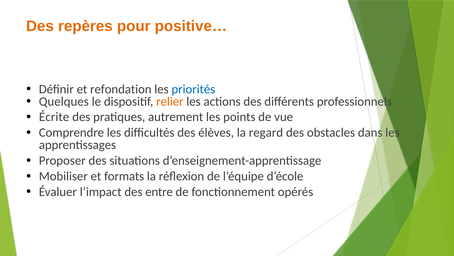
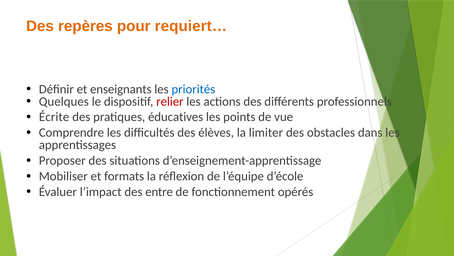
positive…: positive… -> requiert…
refondation: refondation -> enseignants
relier colour: orange -> red
autrement: autrement -> éducatives
regard: regard -> limiter
